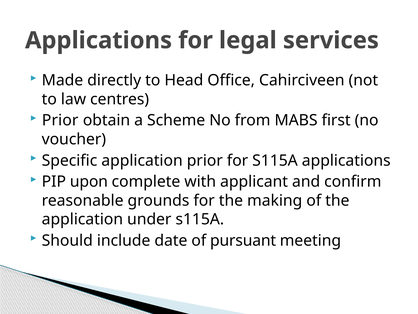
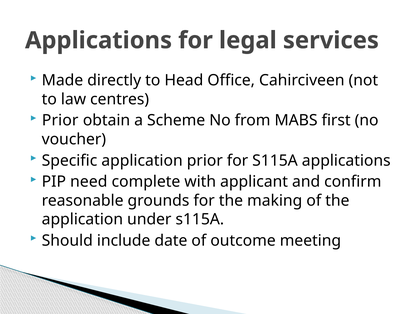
upon: upon -> need
pursuant: pursuant -> outcome
